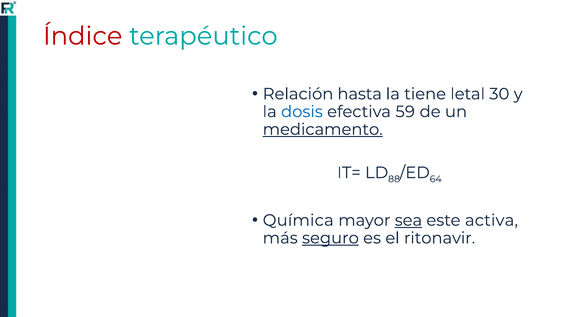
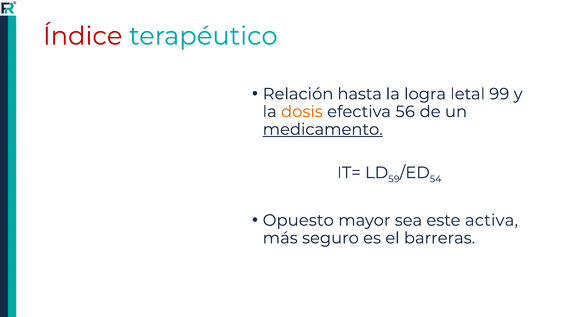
tiene: tiene -> logra
30: 30 -> 99
dosis colour: blue -> orange
59: 59 -> 56
88: 88 -> 59
64: 64 -> 54
Química: Química -> Opuesto
sea underline: present -> none
seguro underline: present -> none
ritonavir: ritonavir -> barreras
